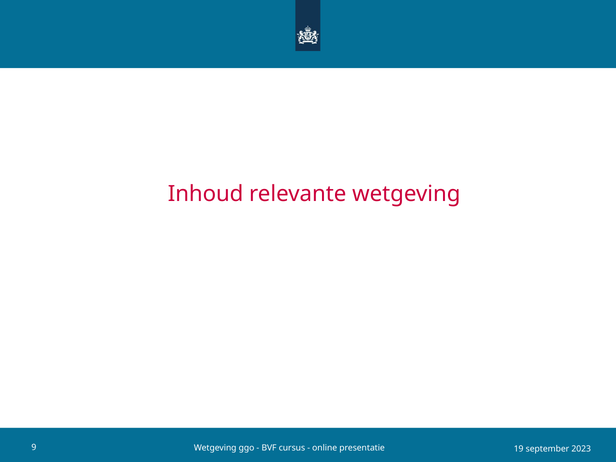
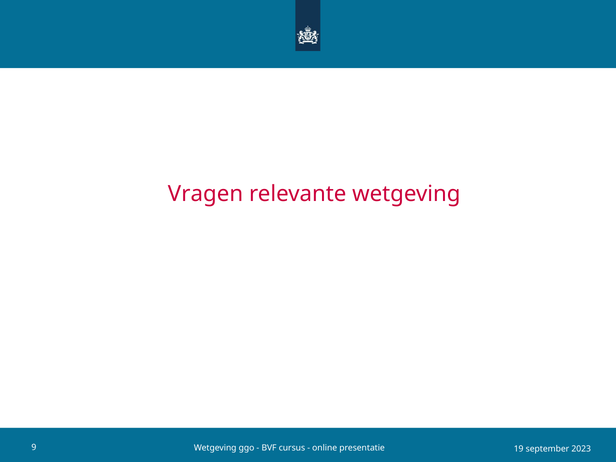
Inhoud: Inhoud -> Vragen
